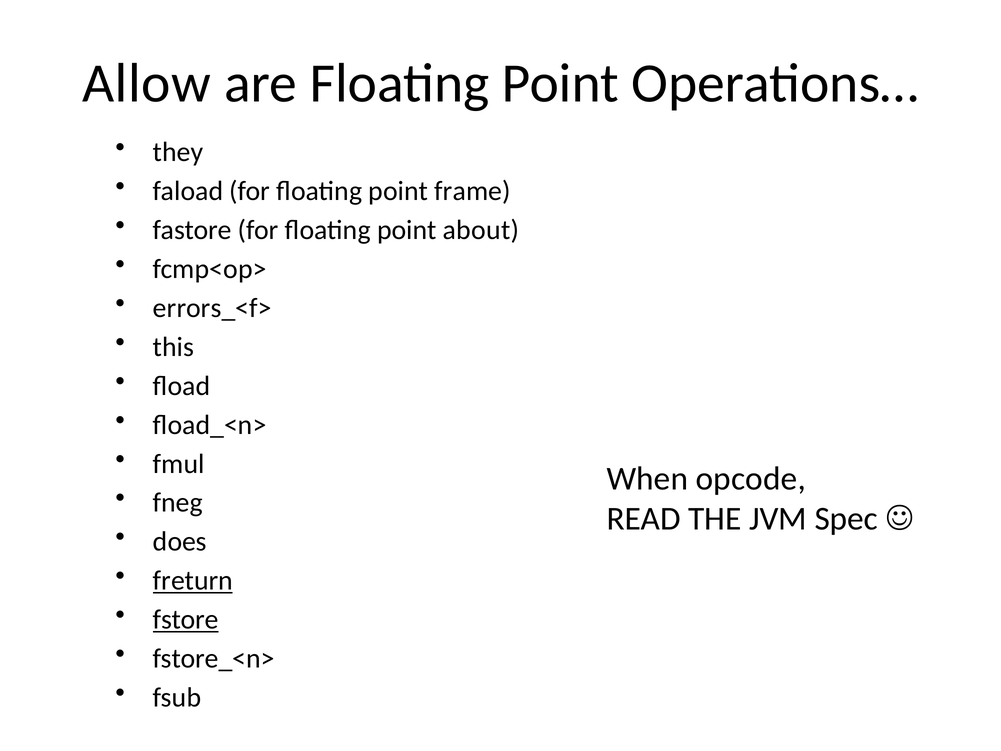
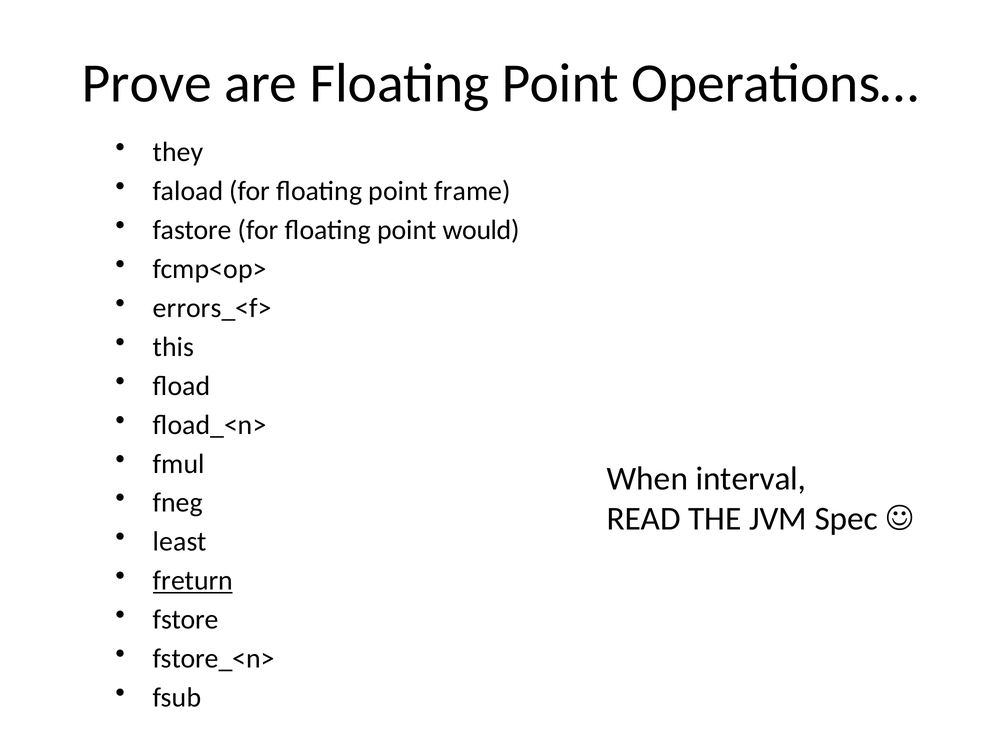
Allow: Allow -> Prove
about: about -> would
opcode: opcode -> interval
does: does -> least
fstore underline: present -> none
